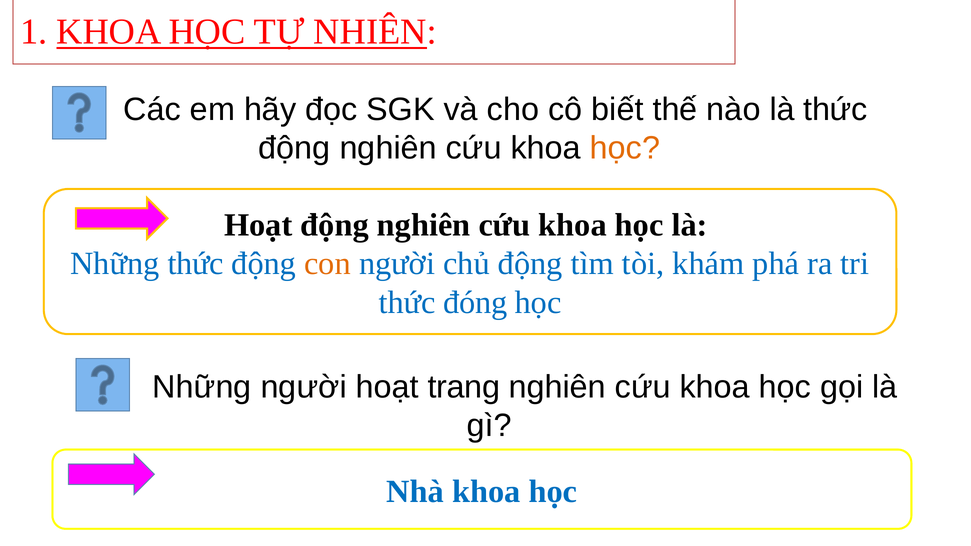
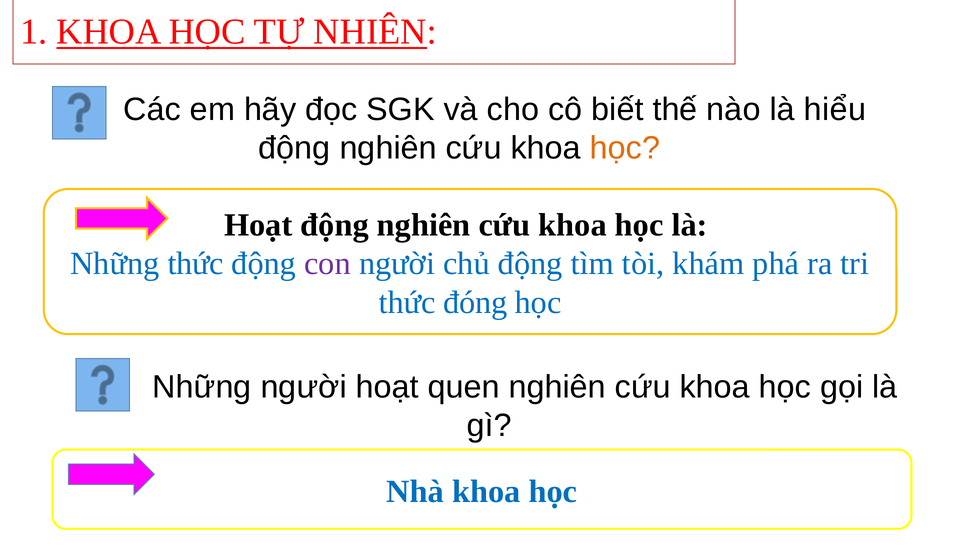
là thức: thức -> hiểu
con colour: orange -> purple
trang: trang -> quen
